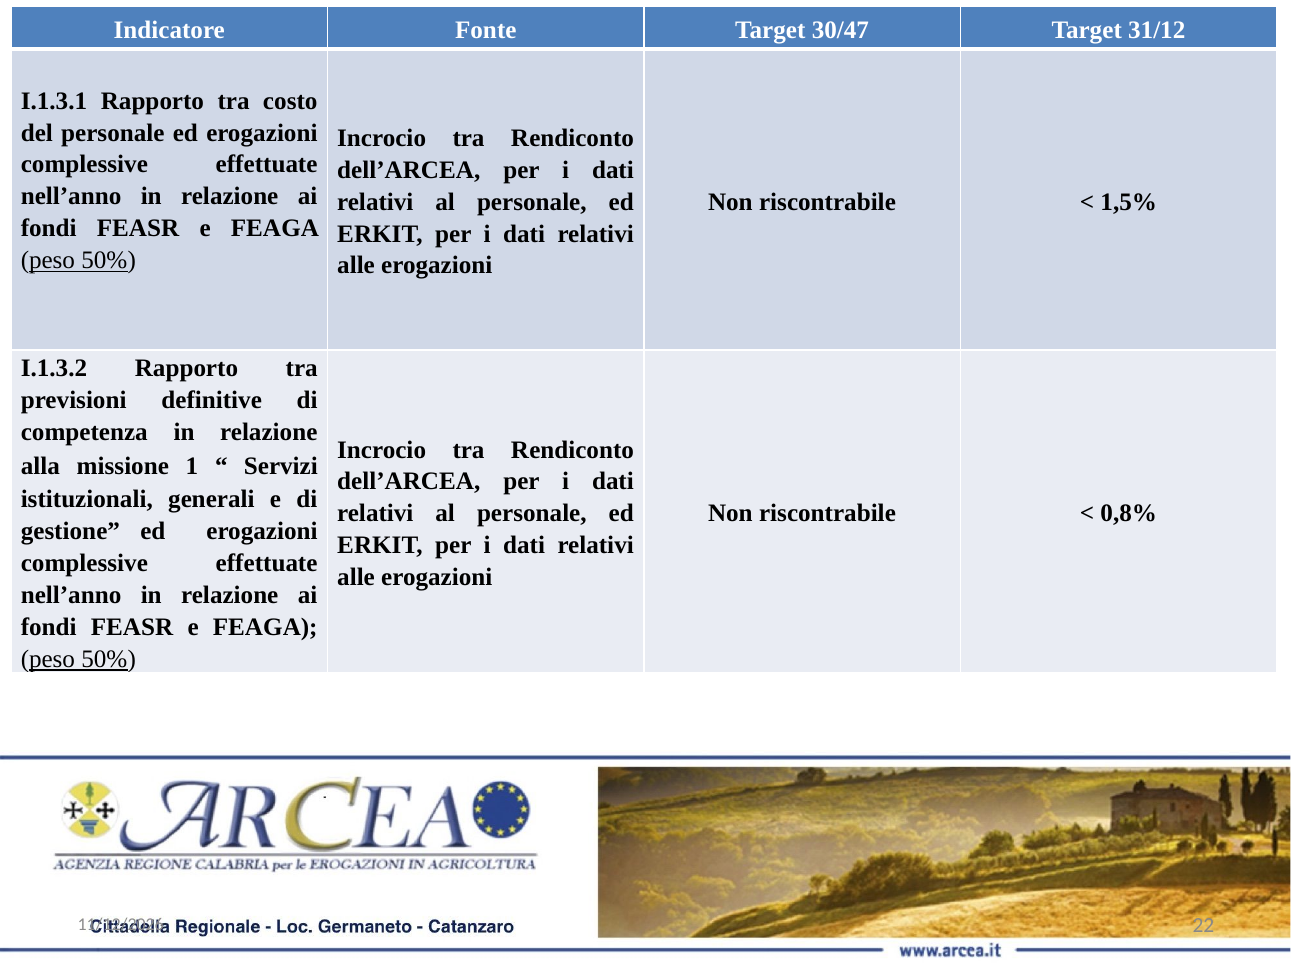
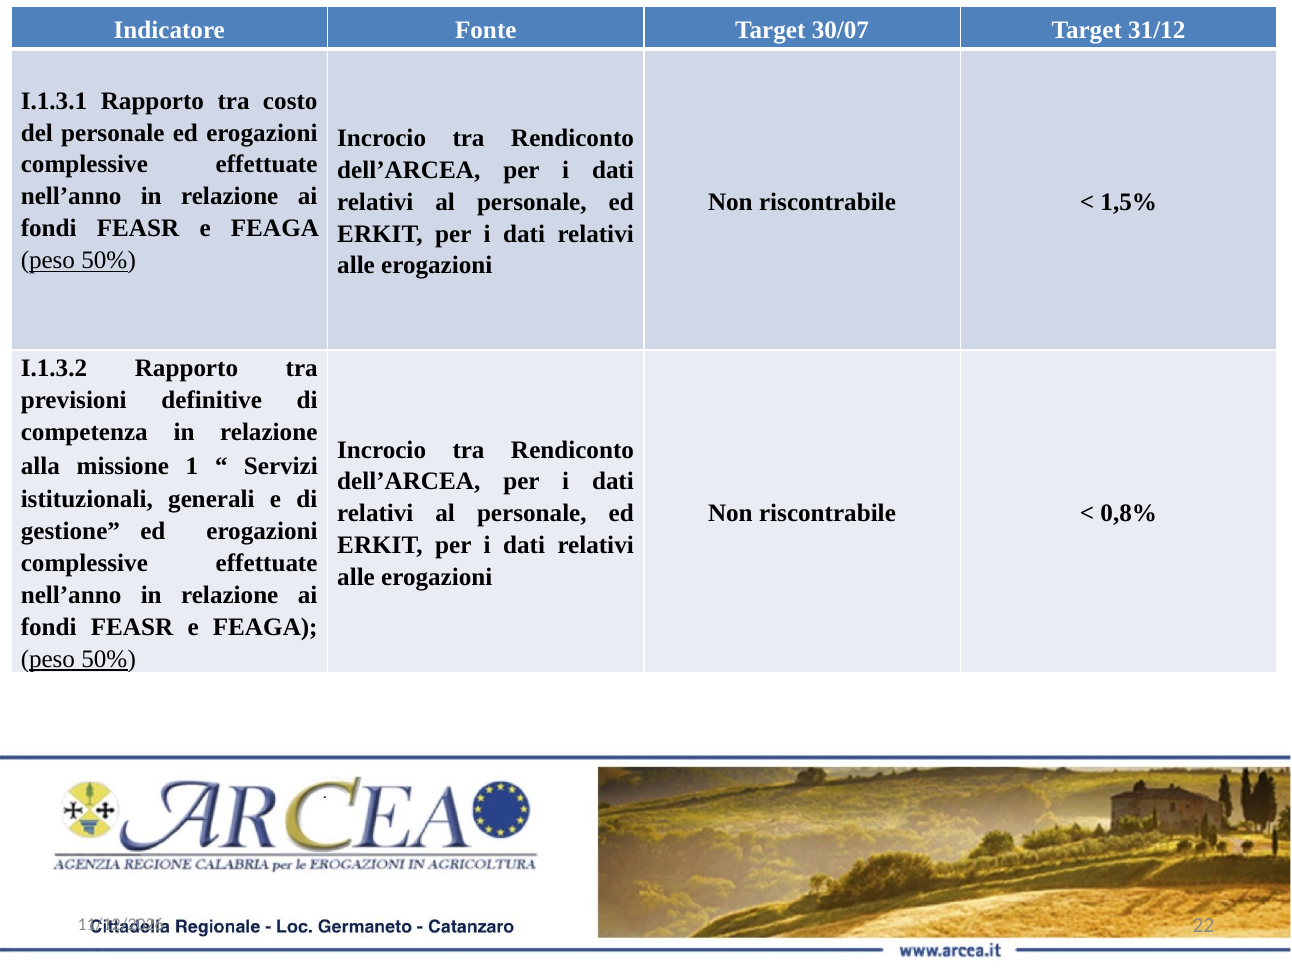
30/47: 30/47 -> 30/07
